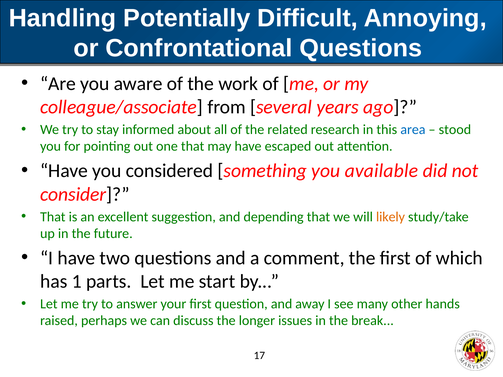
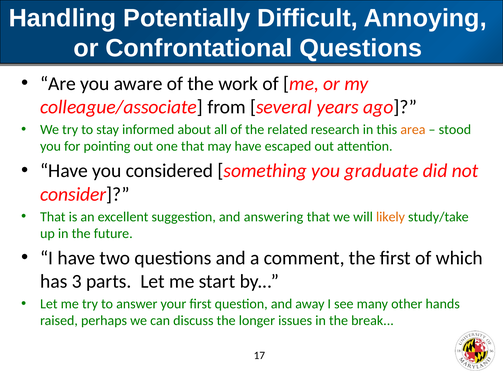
area colour: blue -> orange
available: available -> graduate
depending: depending -> answering
1: 1 -> 3
